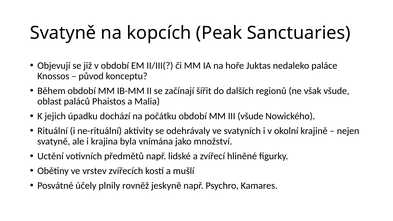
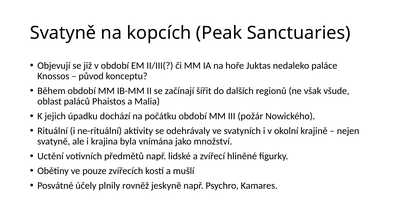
III všude: všude -> požár
vrstev: vrstev -> pouze
